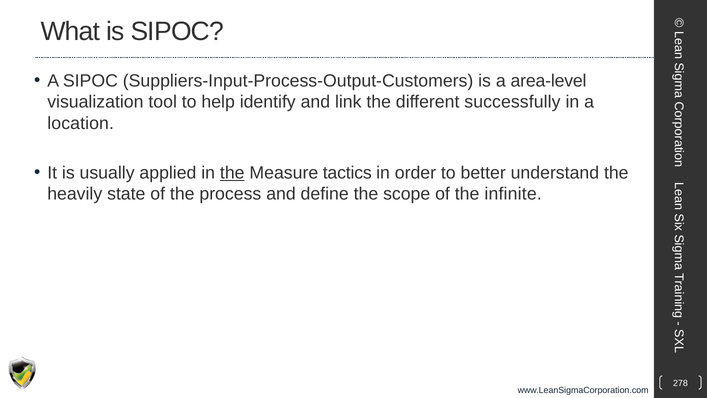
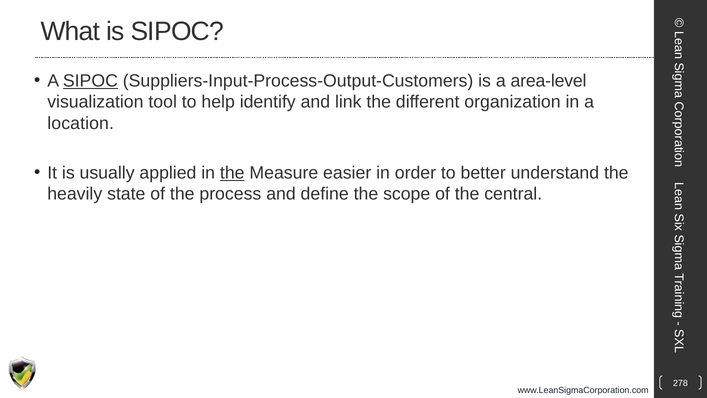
SIPOC at (90, 81) underline: none -> present
successfully: successfully -> organization
tactics: tactics -> easier
infinite: infinite -> central
